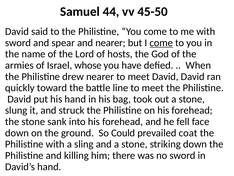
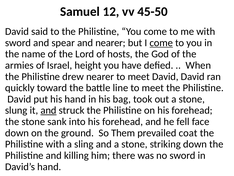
44: 44 -> 12
whose: whose -> height
and at (48, 110) underline: none -> present
Could: Could -> Them
